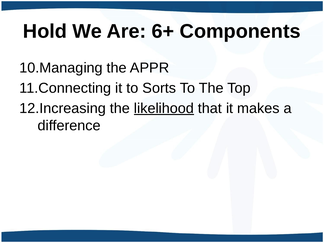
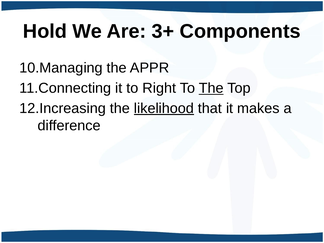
6+: 6+ -> 3+
Sorts: Sorts -> Right
The at (211, 88) underline: none -> present
